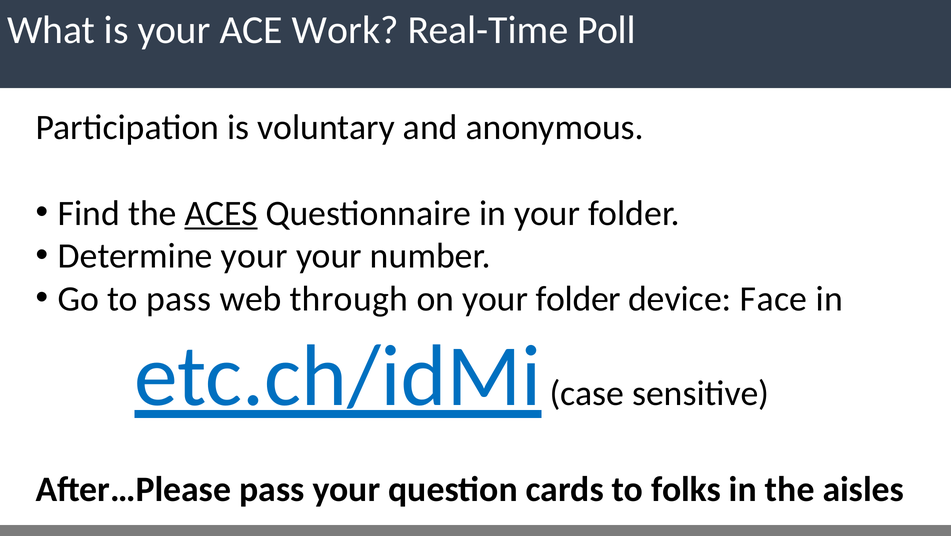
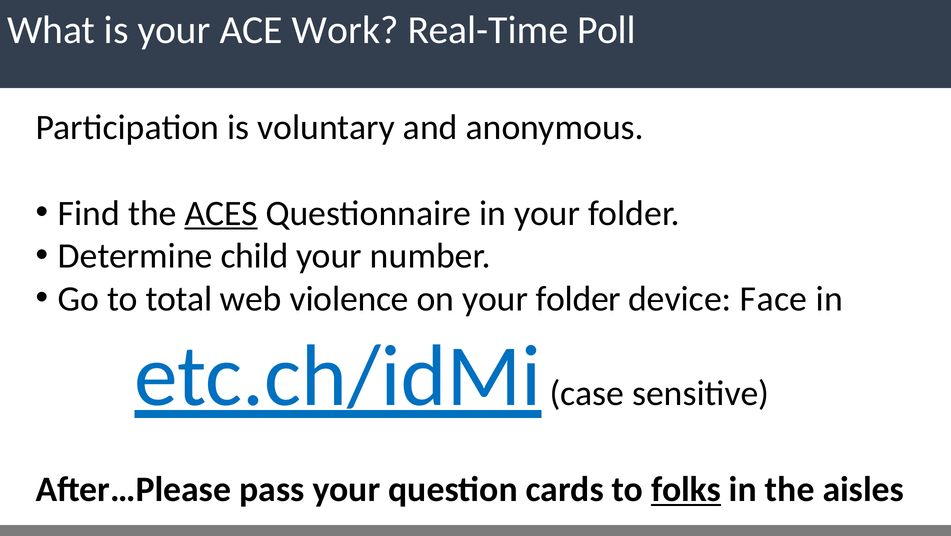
Determine your: your -> child
to pass: pass -> total
through: through -> violence
folks underline: none -> present
